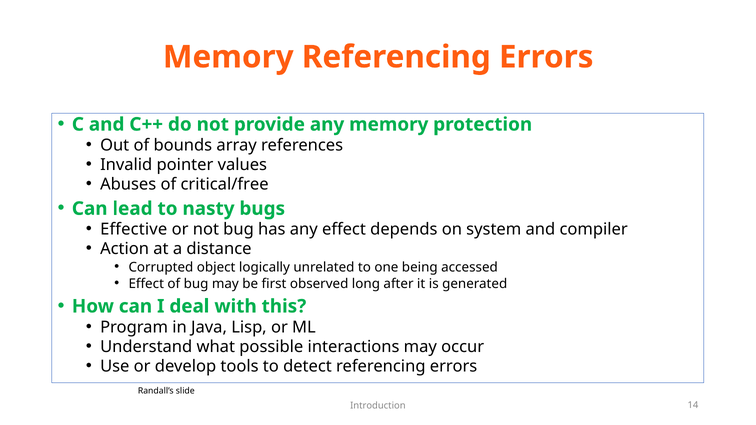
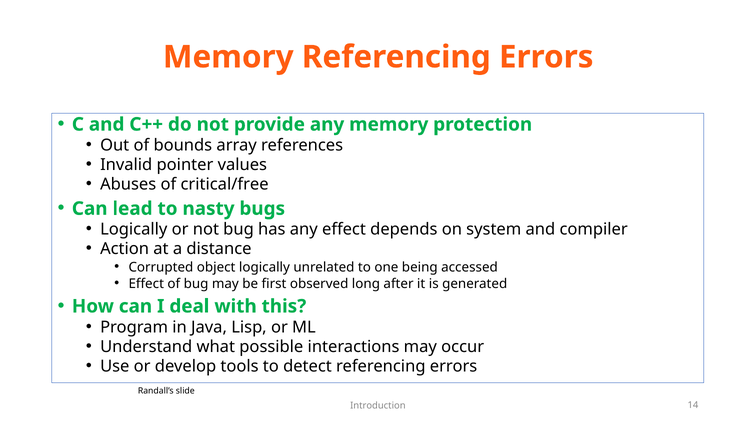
Effective at (134, 230): Effective -> Logically
